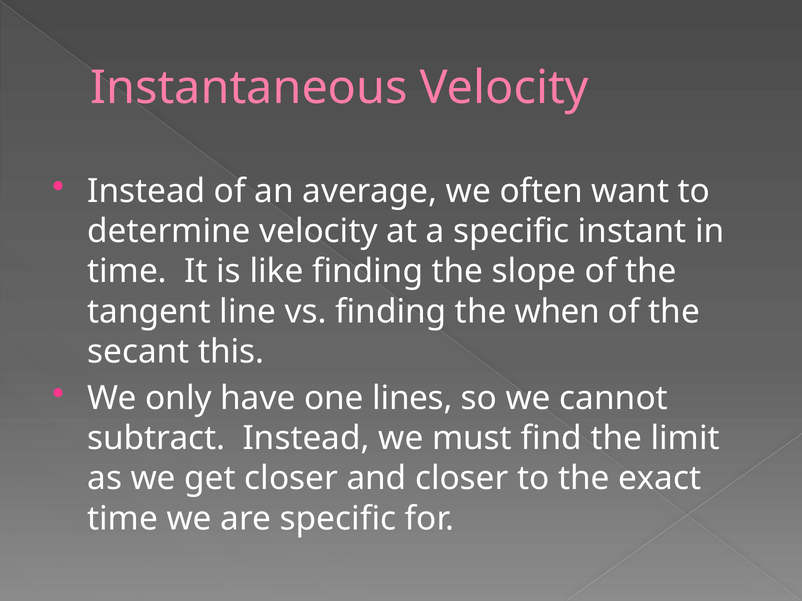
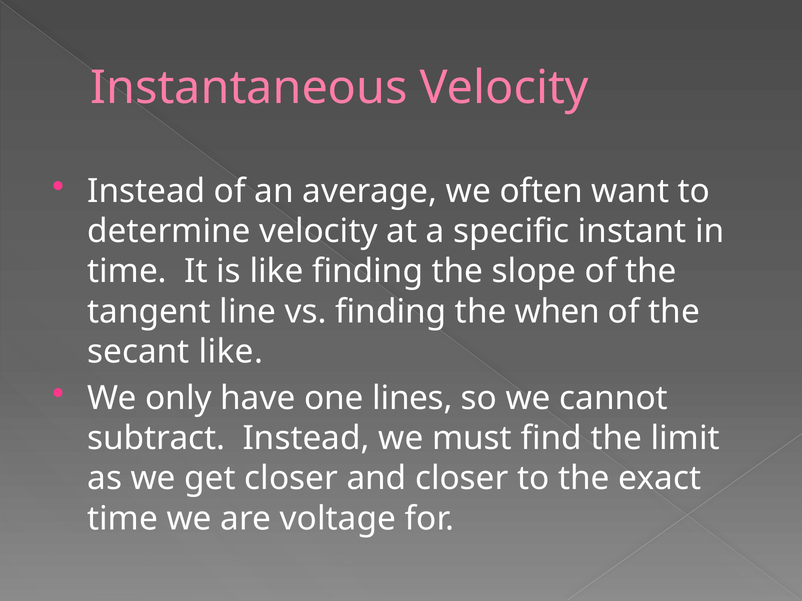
secant this: this -> like
are specific: specific -> voltage
